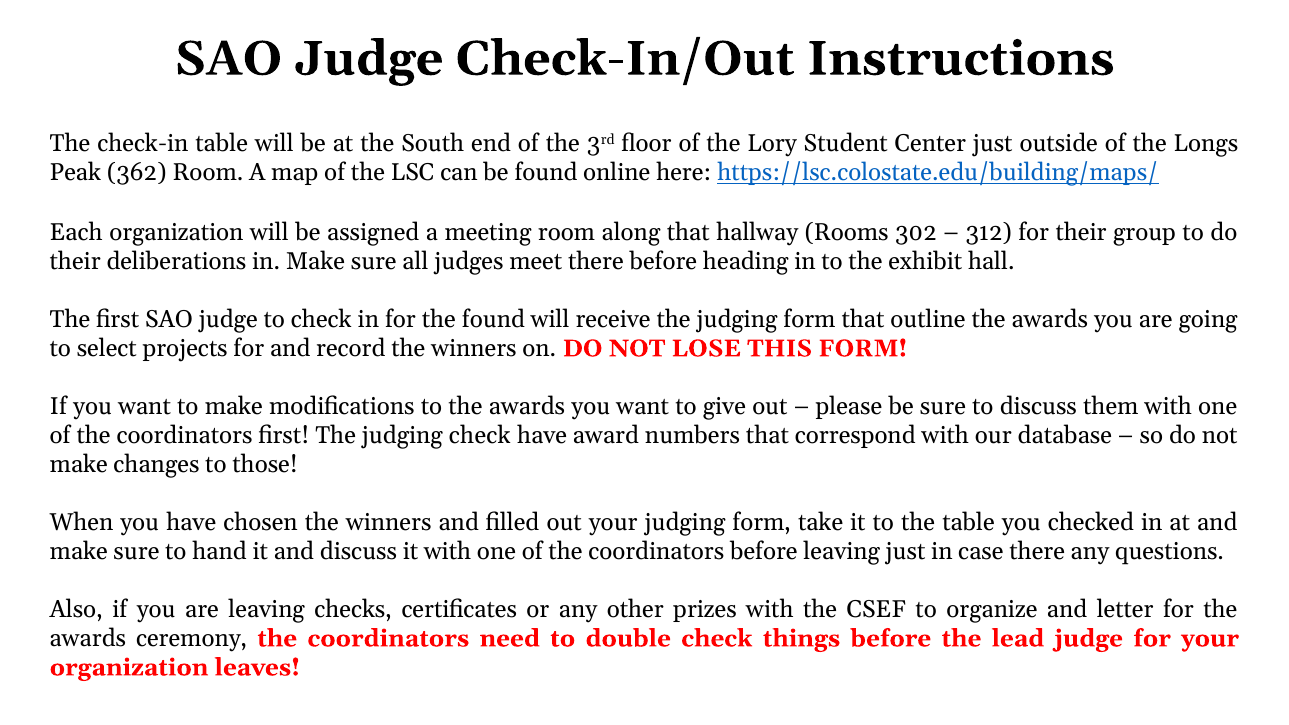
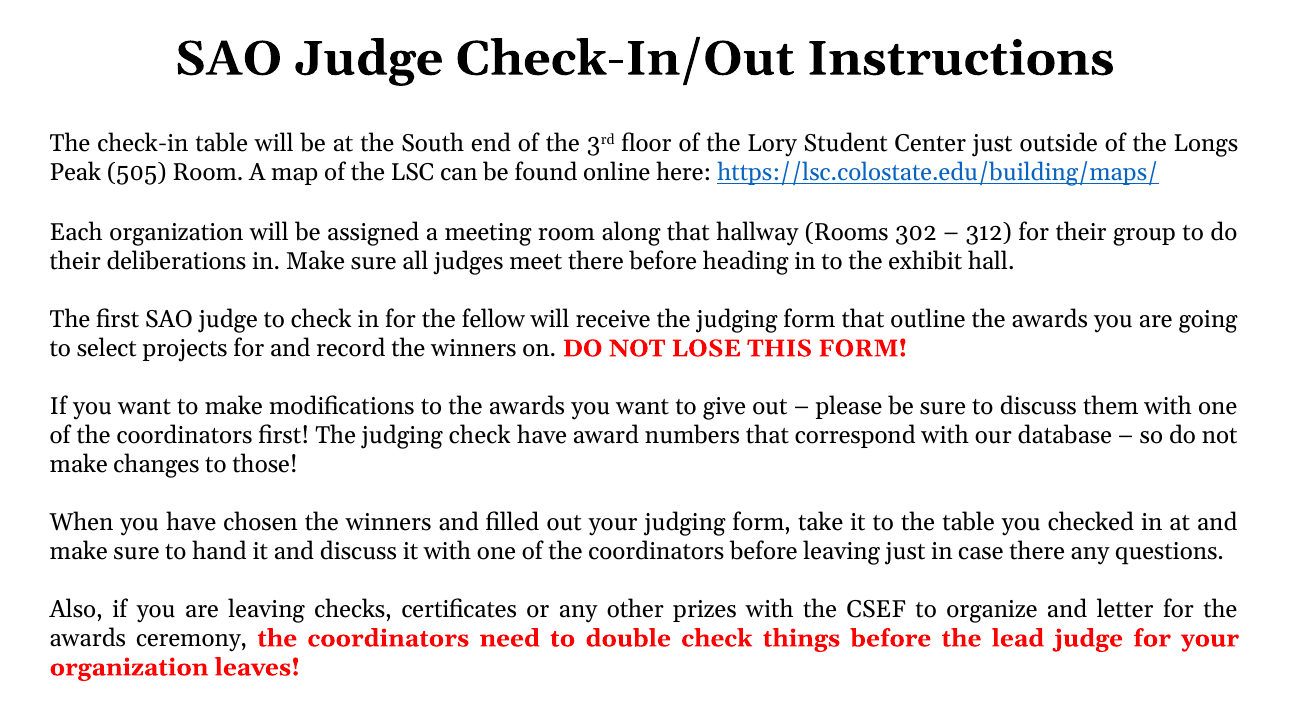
362: 362 -> 505
the found: found -> fellow
